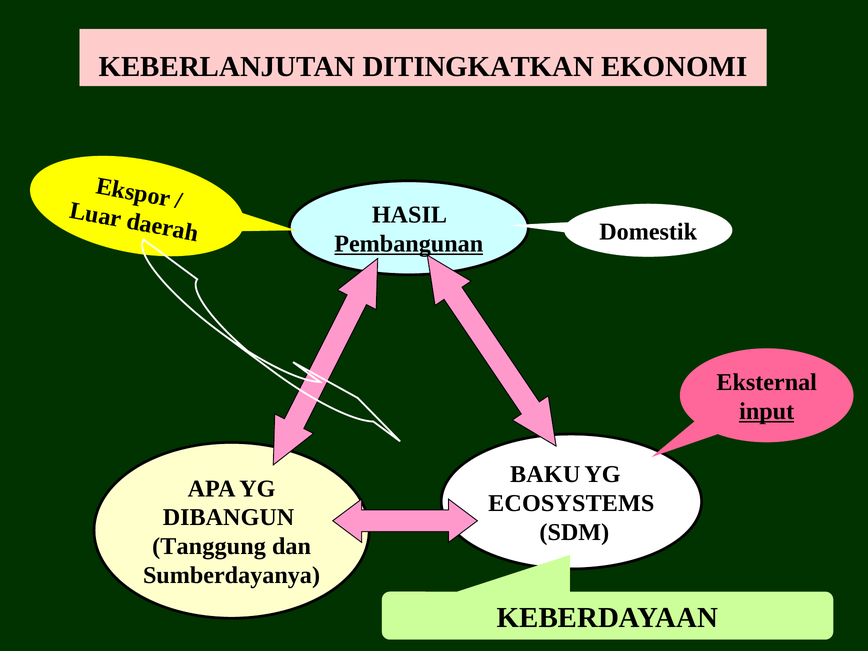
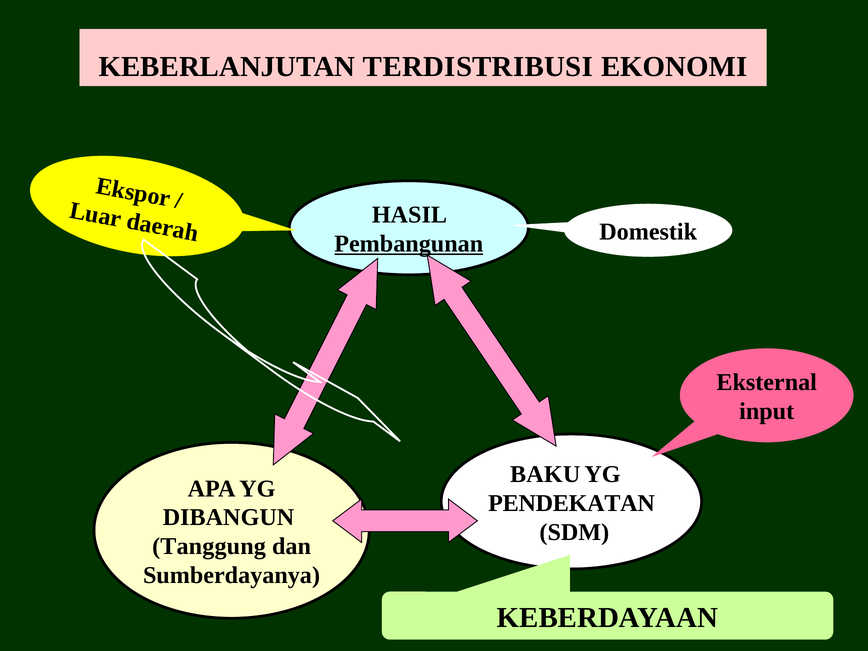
DITINGKATKAN: DITINGKATKAN -> TERDISTRIBUSI
input underline: present -> none
ECOSYSTEMS: ECOSYSTEMS -> PENDEKATAN
